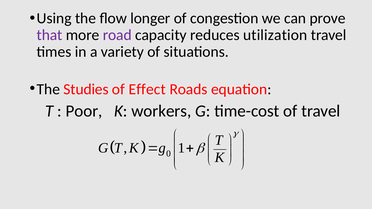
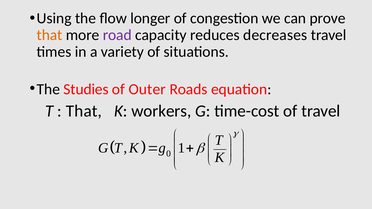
that at (50, 35) colour: purple -> orange
utilization: utilization -> decreases
Effect: Effect -> Outer
Poor at (84, 111): Poor -> That
